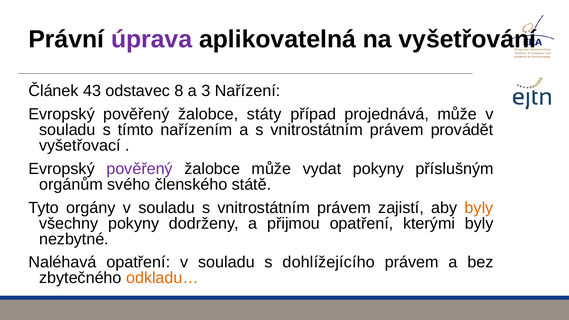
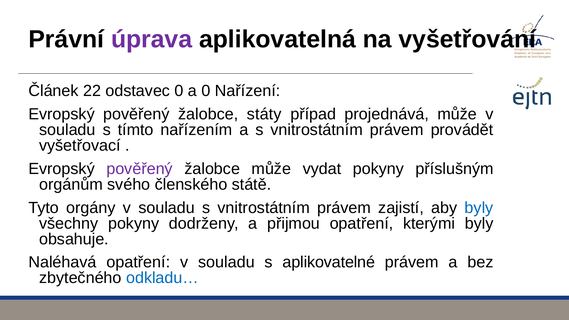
43: 43 -> 22
odstavec 8: 8 -> 0
a 3: 3 -> 0
byly at (479, 208) colour: orange -> blue
nezbytné: nezbytné -> obsahuje
dohlížejícího: dohlížejícího -> aplikovatelné
odkladu… colour: orange -> blue
